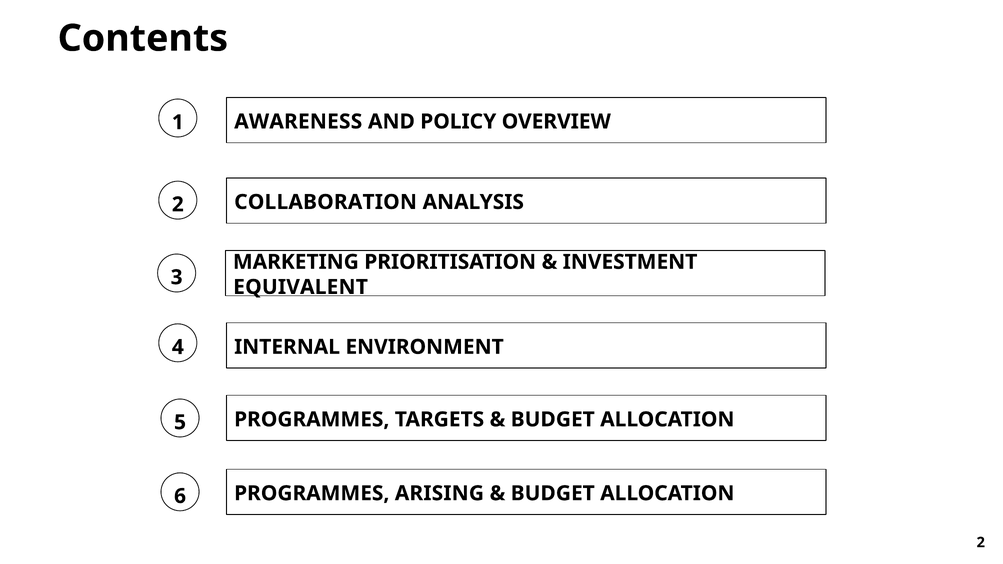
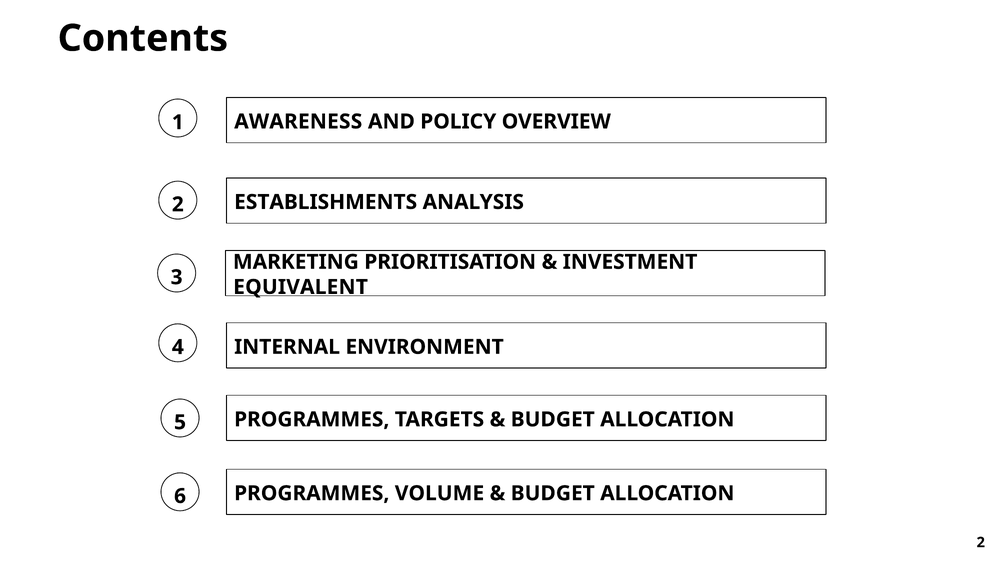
COLLABORATION: COLLABORATION -> ESTABLISHMENTS
ARISING: ARISING -> VOLUME
